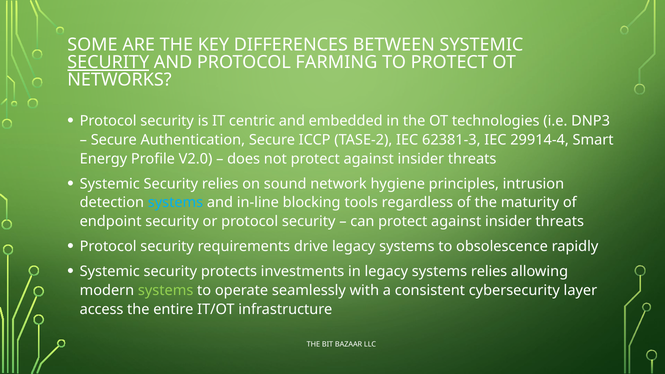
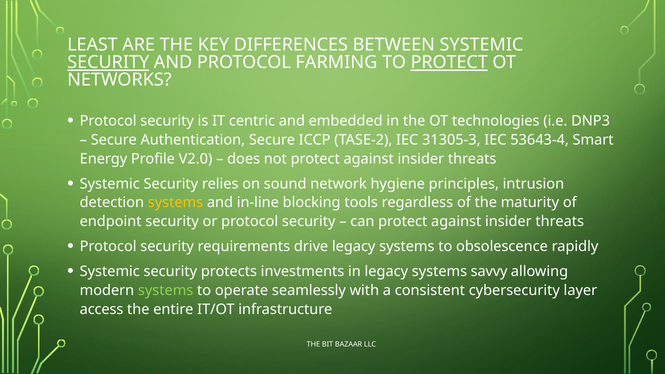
SOME: SOME -> LEAST
PROTECT at (449, 63) underline: none -> present
62381-3: 62381-3 -> 31305-3
29914-4: 29914-4 -> 53643-4
systems at (176, 203) colour: light blue -> yellow
systems relies: relies -> savvy
